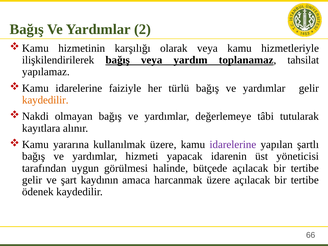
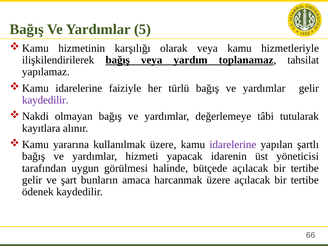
2: 2 -> 5
kaydedilir at (45, 100) colour: orange -> purple
kaydının: kaydının -> bunların
